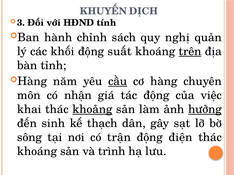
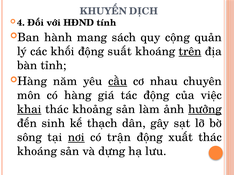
3: 3 -> 4
chỉnh: chỉnh -> mang
nghị: nghị -> cộng
hàng: hàng -> nhau
nhận: nhận -> hàng
khai underline: none -> present
khoảng underline: present -> none
nơi underline: none -> present
điện: điện -> xuất
trình: trình -> dựng
